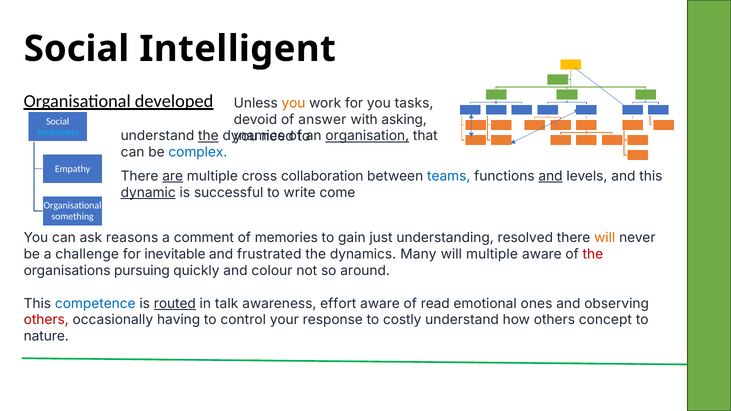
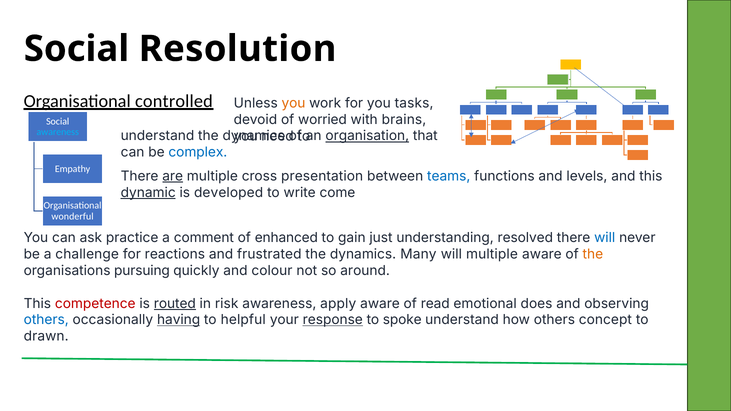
Intelligent: Intelligent -> Resolution
developed: developed -> controlled
answer: answer -> worried
asking: asking -> brains
the at (208, 136) underline: present -> none
collaboration: collaboration -> presentation
and at (551, 176) underline: present -> none
successful: successful -> developed
something: something -> wonderful
reasons: reasons -> practice
memories: memories -> enhanced
will at (605, 238) colour: orange -> blue
inevitable: inevitable -> reactions
the at (593, 254) colour: red -> orange
competence colour: blue -> red
talk: talk -> risk
effort: effort -> apply
ones: ones -> does
others at (46, 320) colour: red -> blue
having underline: none -> present
control: control -> helpful
response underline: none -> present
costly: costly -> spoke
nature: nature -> drawn
